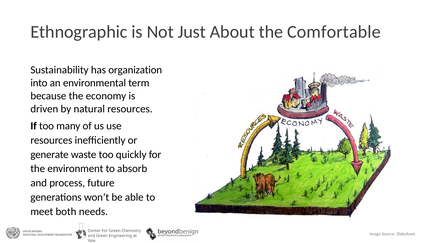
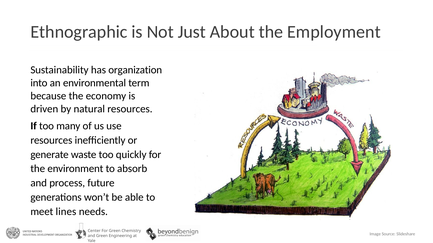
Comfortable: Comfortable -> Employment
both: both -> lines
